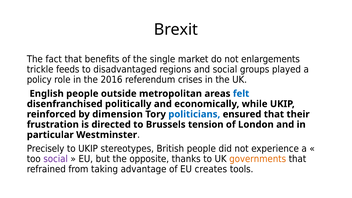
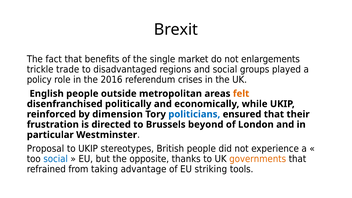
feeds: feeds -> trade
felt colour: blue -> orange
tension: tension -> beyond
Precisely: Precisely -> Proposal
social at (56, 159) colour: purple -> blue
creates: creates -> striking
